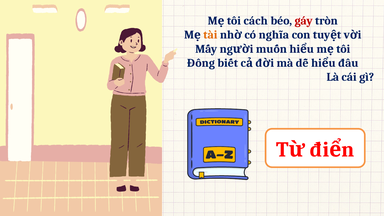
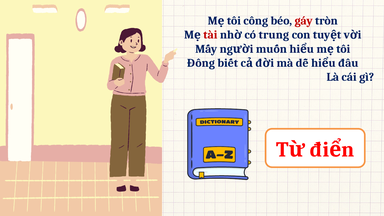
cách: cách -> công
tài colour: orange -> red
nghĩa: nghĩa -> trung
